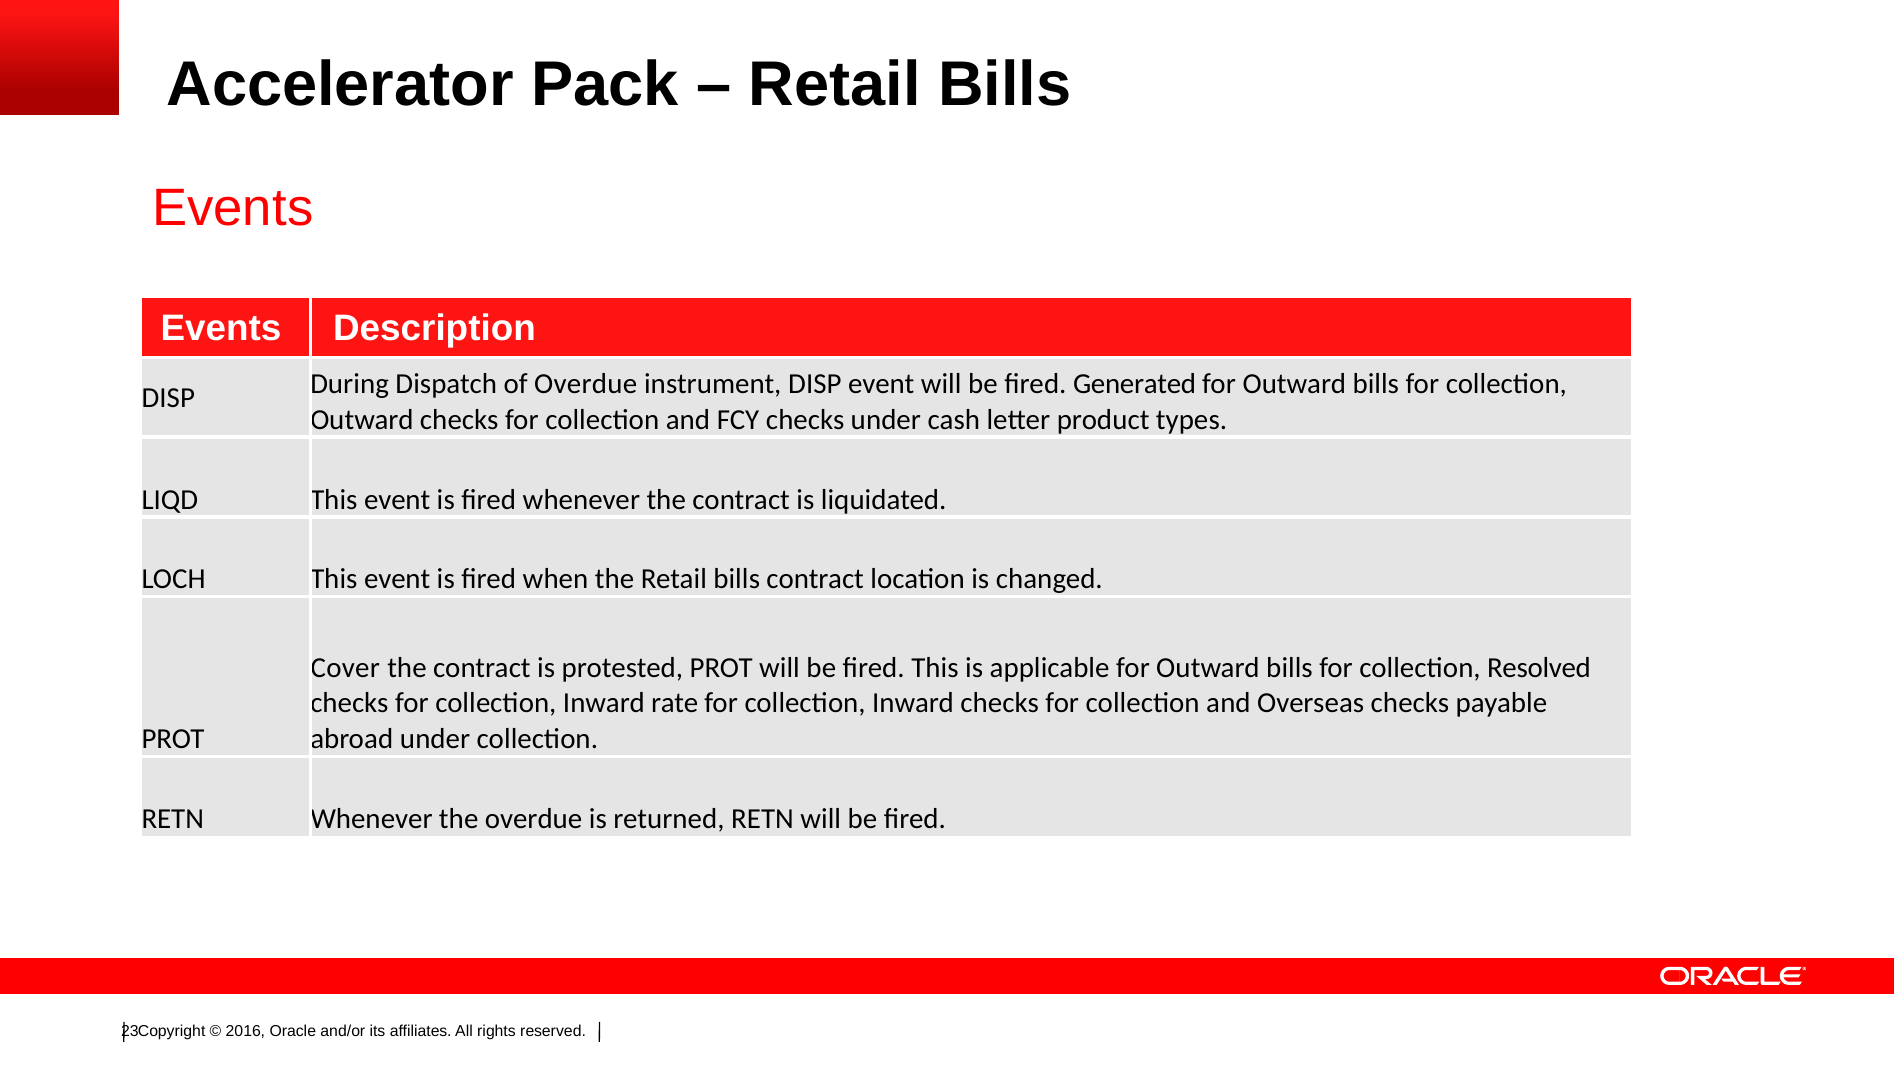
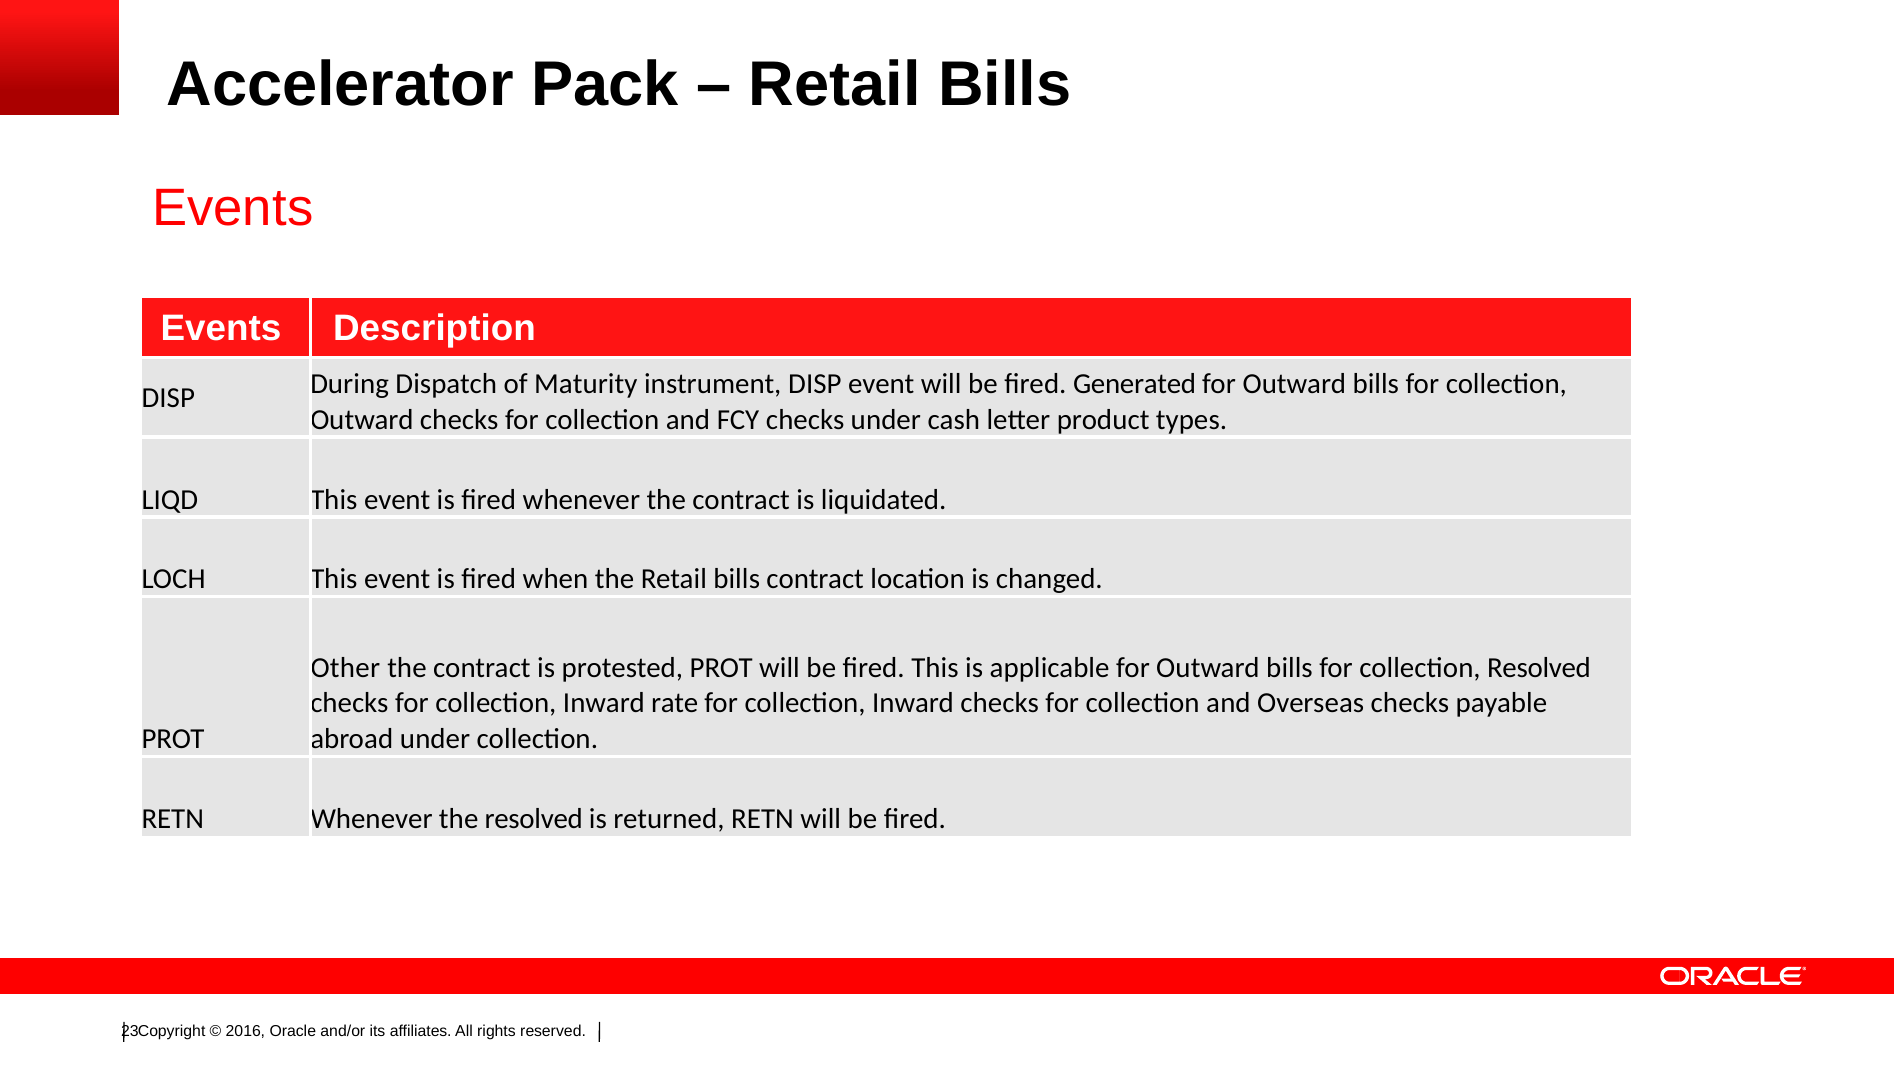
of Overdue: Overdue -> Maturity
Cover: Cover -> Other
the overdue: overdue -> resolved
